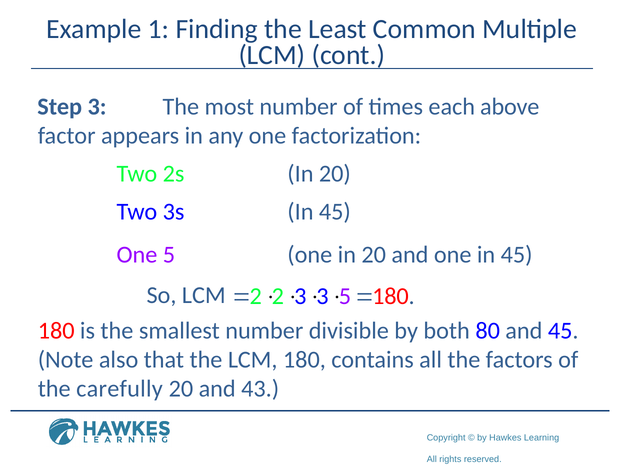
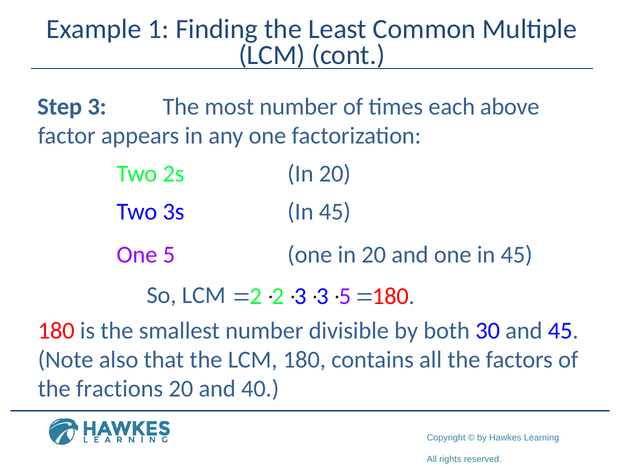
80: 80 -> 30
carefully: carefully -> fractions
43: 43 -> 40
